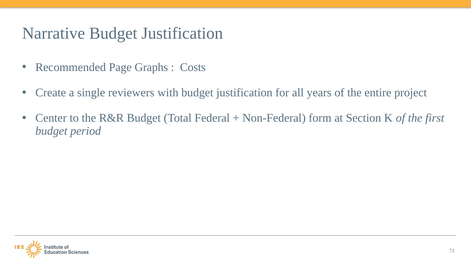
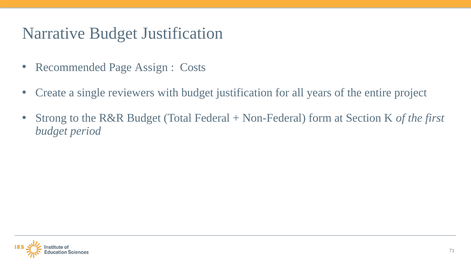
Graphs: Graphs -> Assign
Center: Center -> Strong
